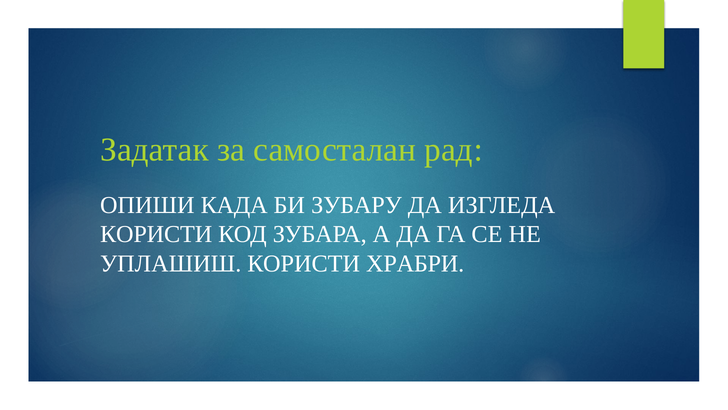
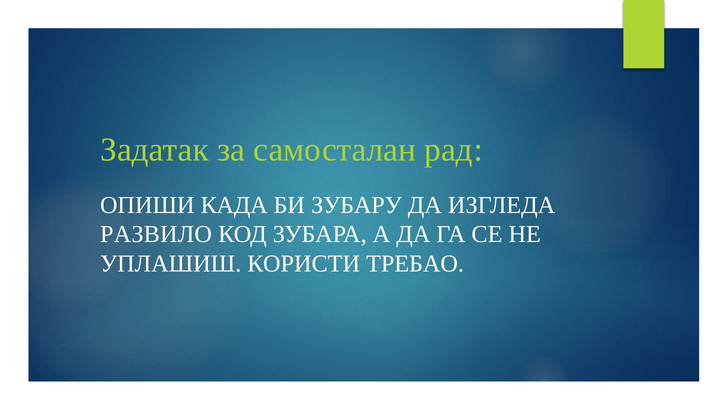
КОРИСТИ at (156, 234): КОРИСТИ -> РАЗВИЛО
ХРАБРИ: ХРАБРИ -> ТРЕБАО
